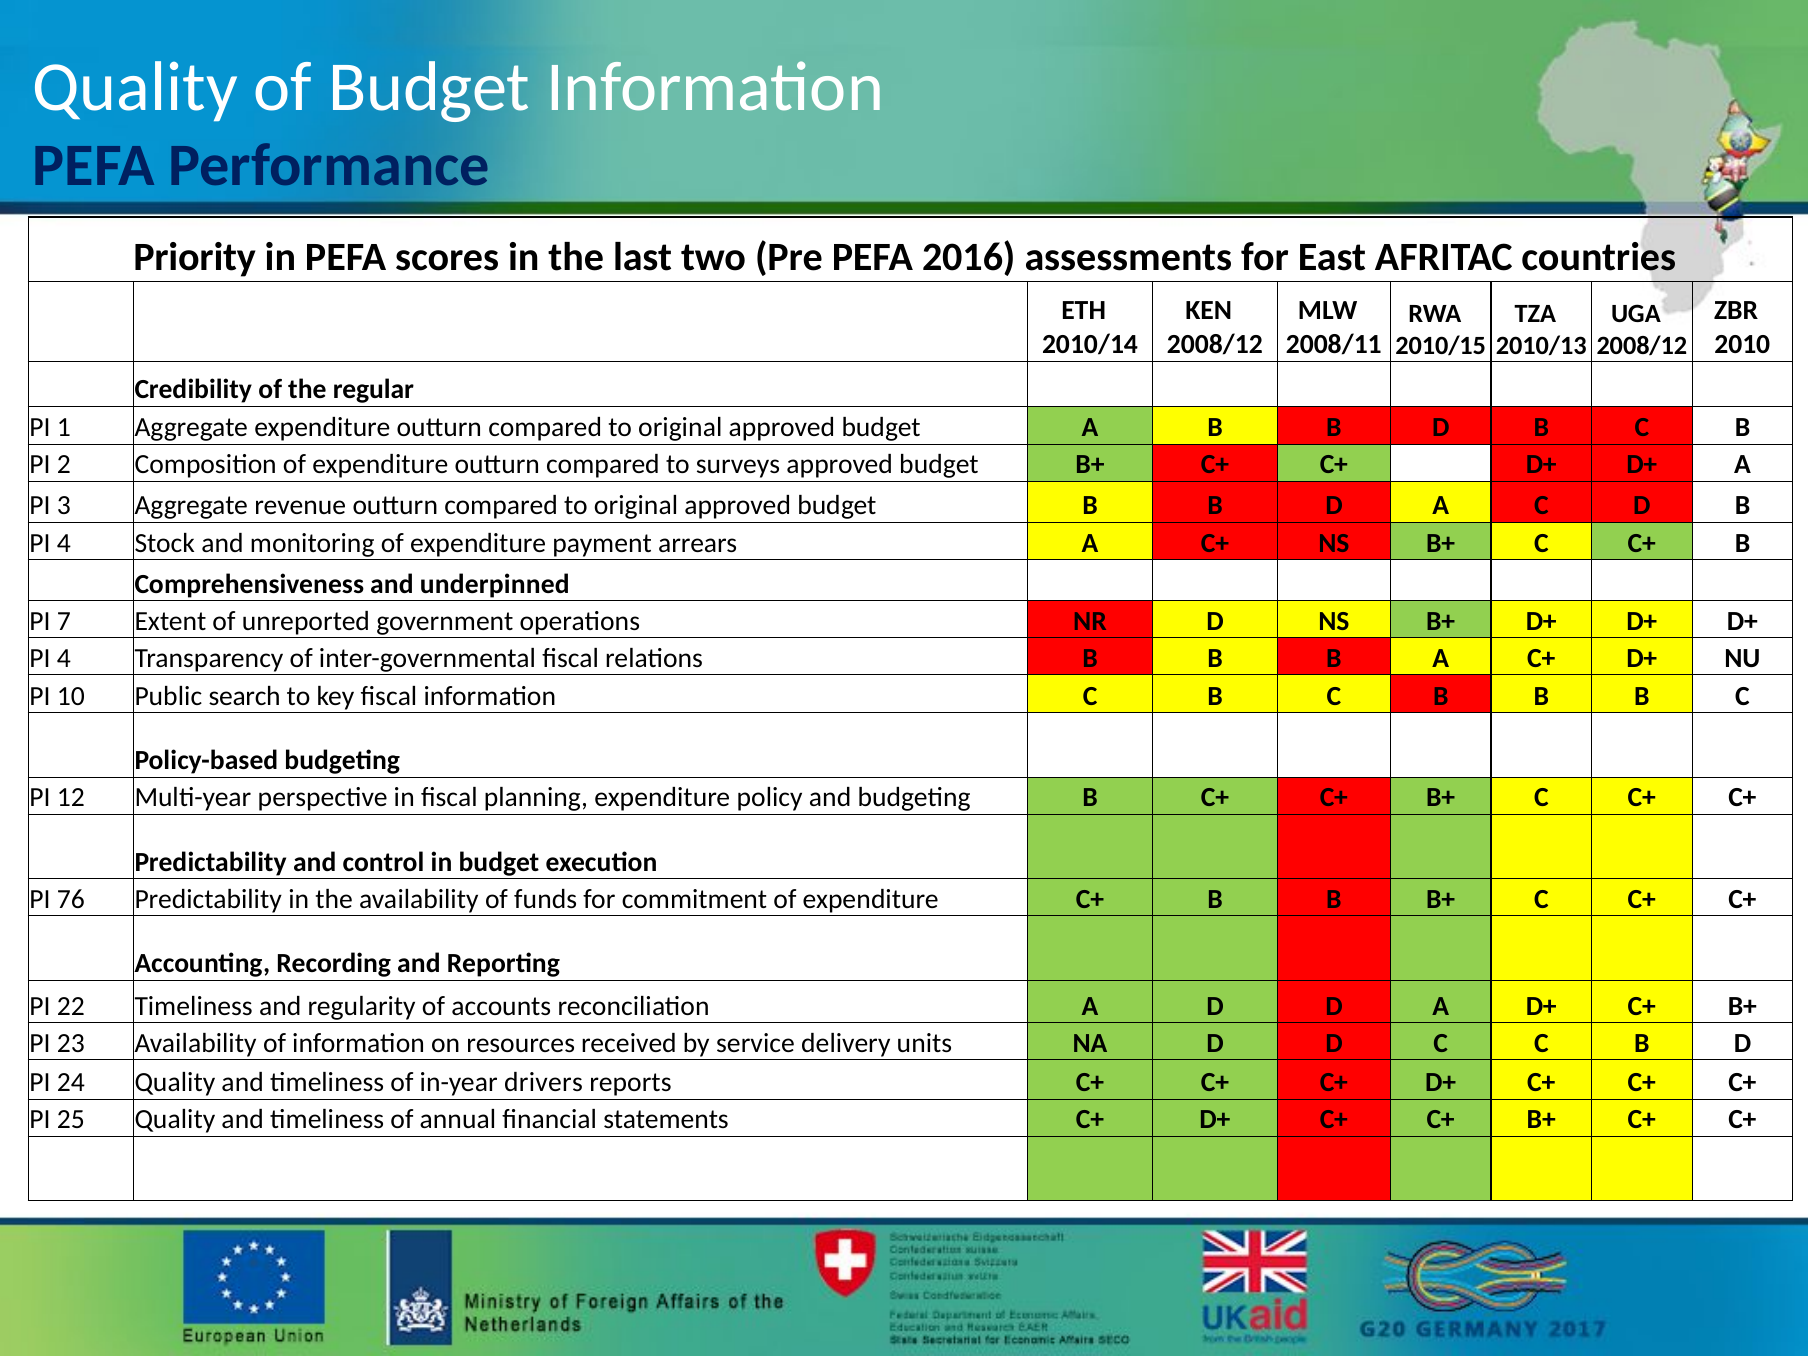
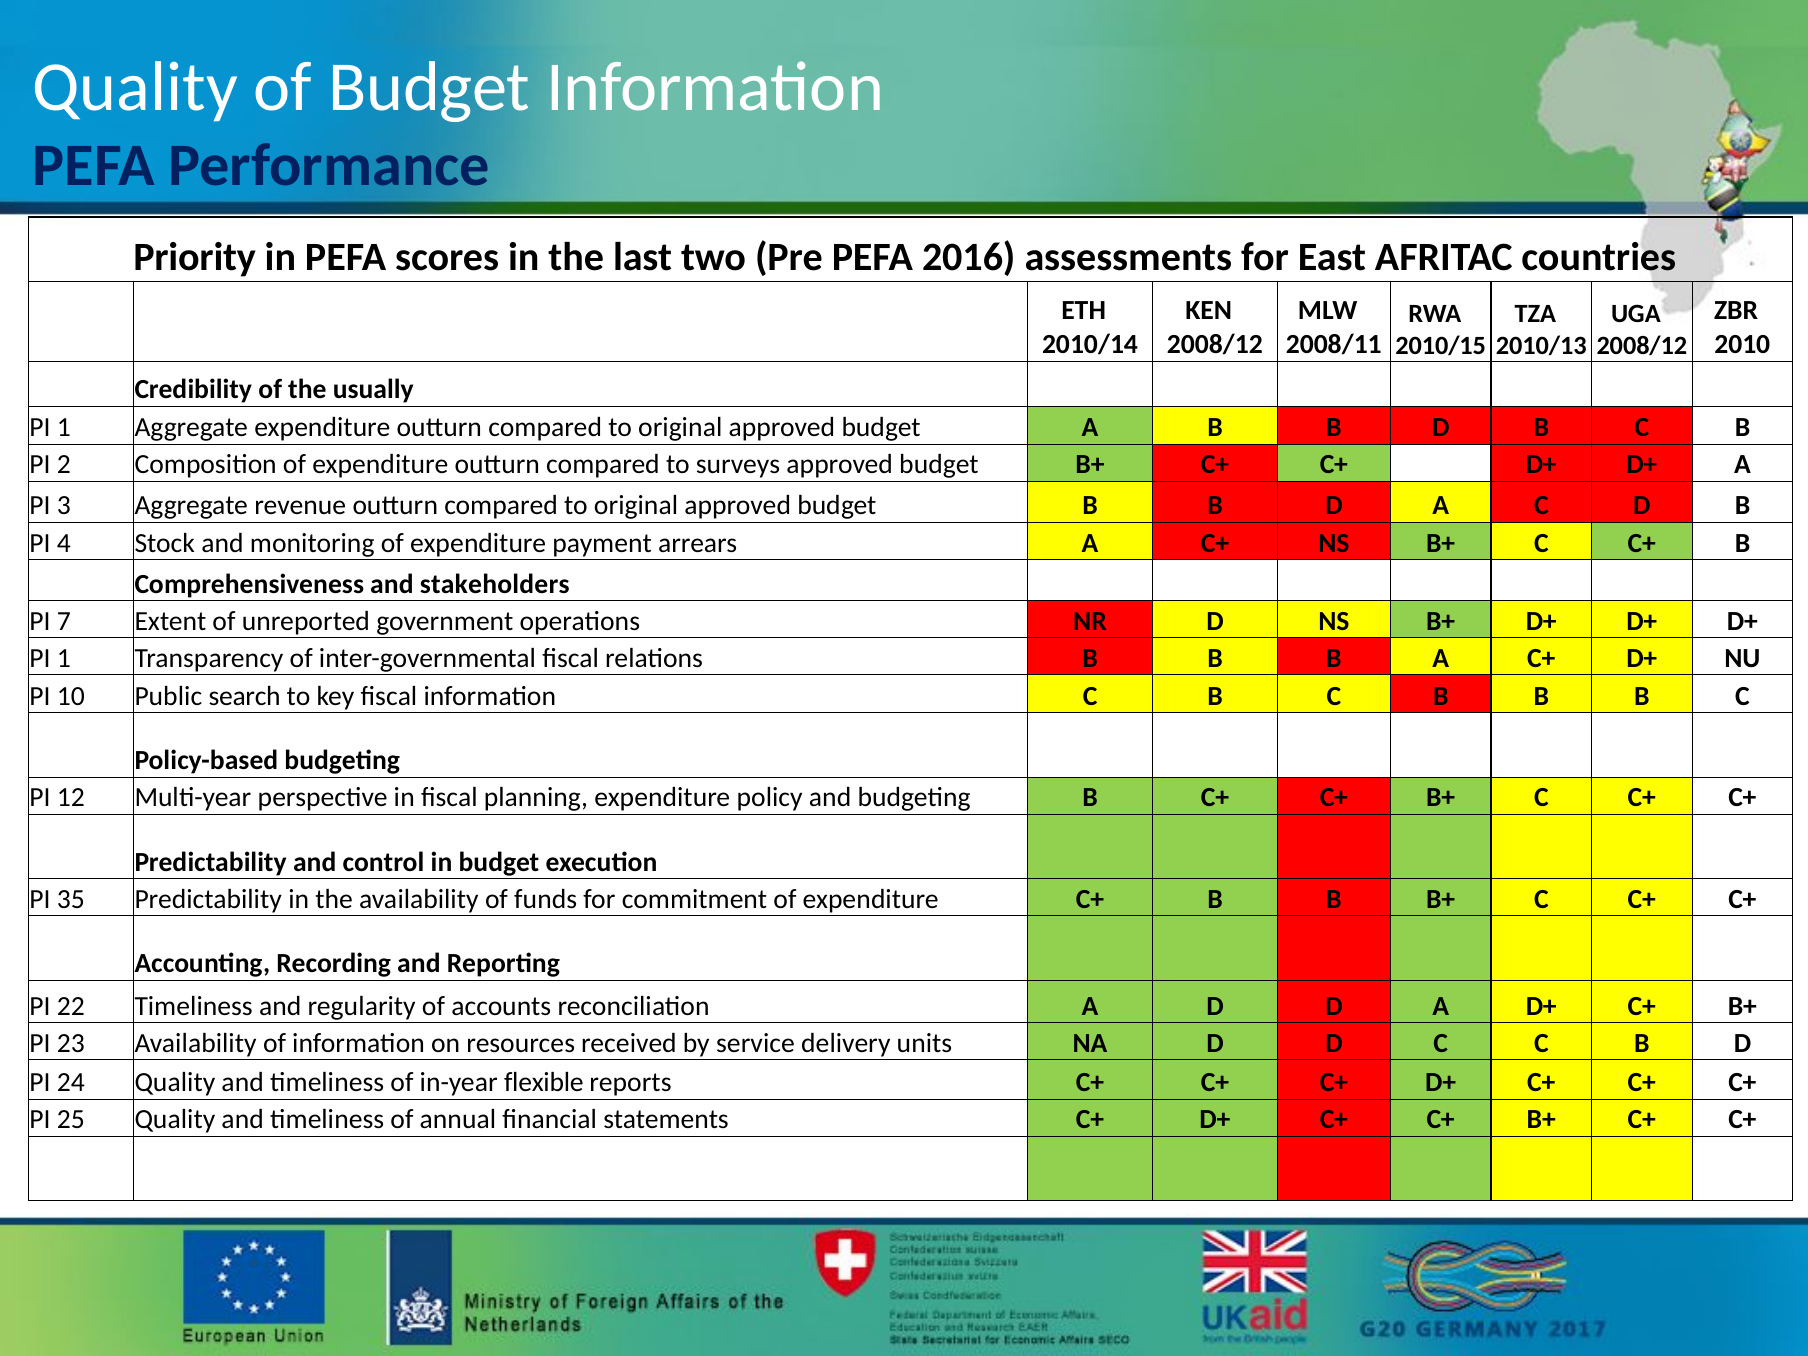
regular: regular -> usually
underpinned: underpinned -> stakeholders
4 at (64, 658): 4 -> 1
76: 76 -> 35
drivers: drivers -> flexible
